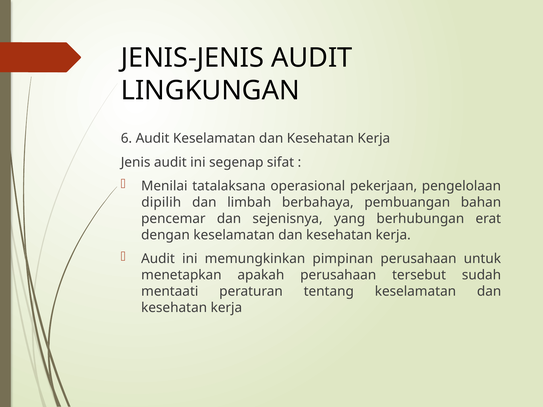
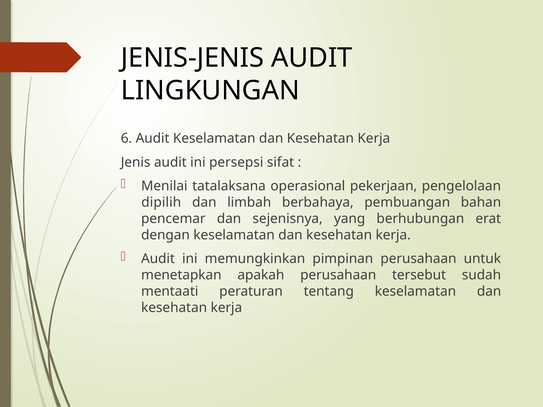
segenap: segenap -> persepsi
